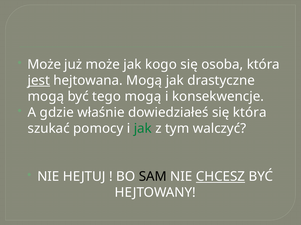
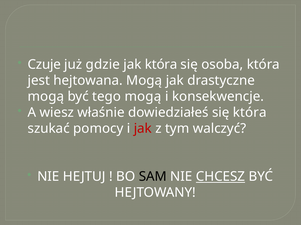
Może at (44, 65): Może -> Czuje
już może: może -> gdzie
jak kogo: kogo -> która
jest underline: present -> none
gdzie: gdzie -> wiesz
jak at (143, 129) colour: green -> red
